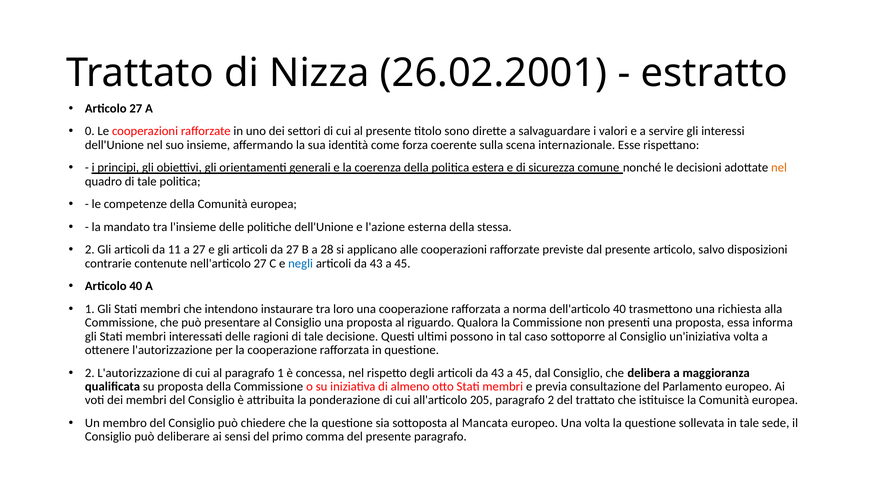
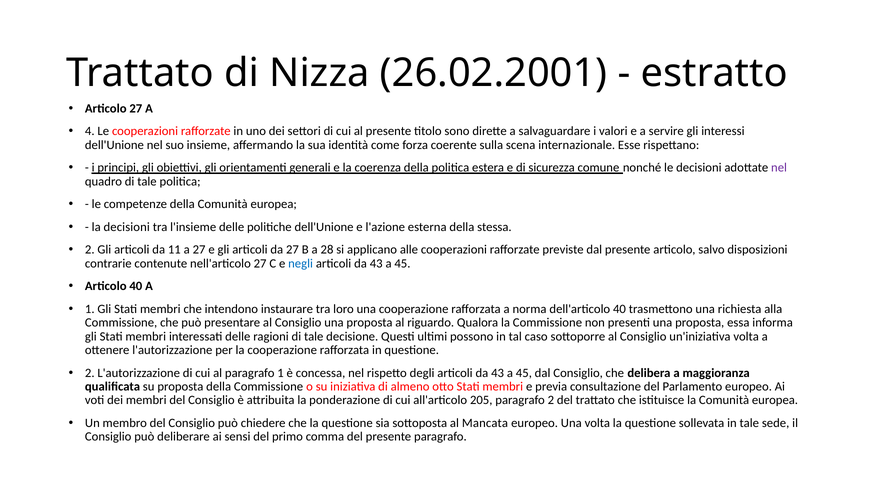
0: 0 -> 4
nel at (779, 168) colour: orange -> purple
la mandato: mandato -> decisioni
